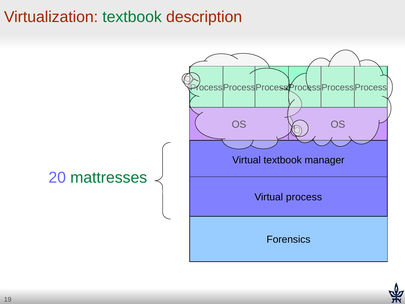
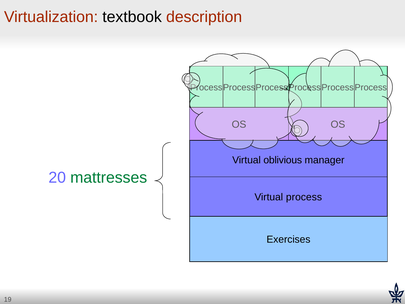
textbook at (132, 17) colour: green -> black
Virtual textbook: textbook -> oblivious
Forensics: Forensics -> Exercises
